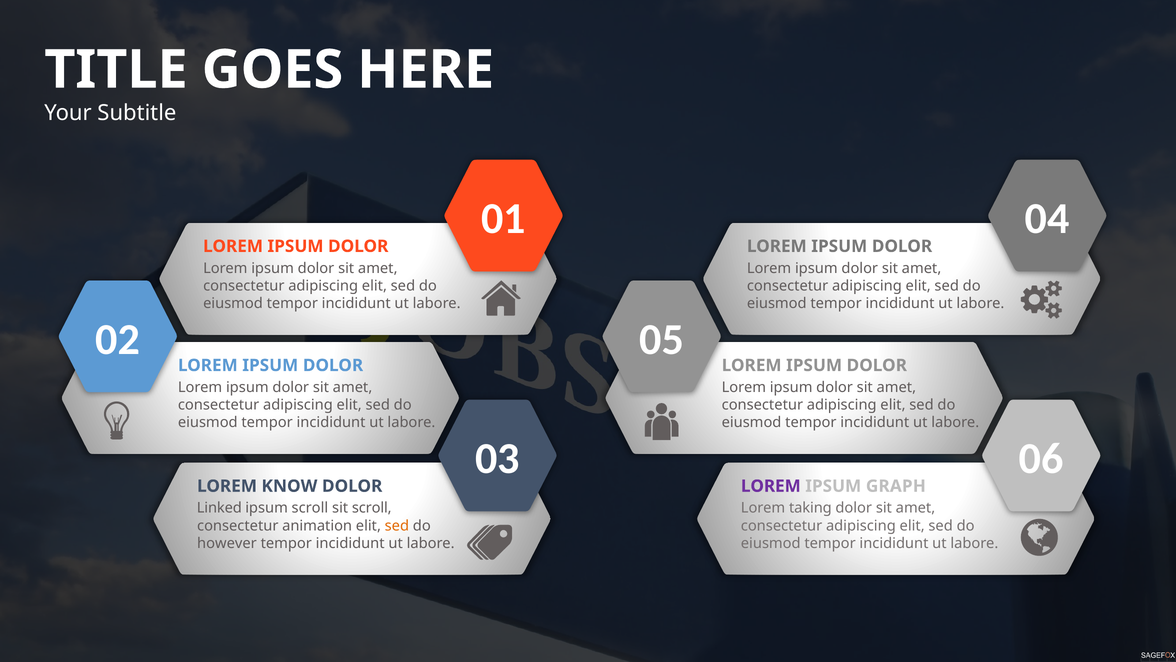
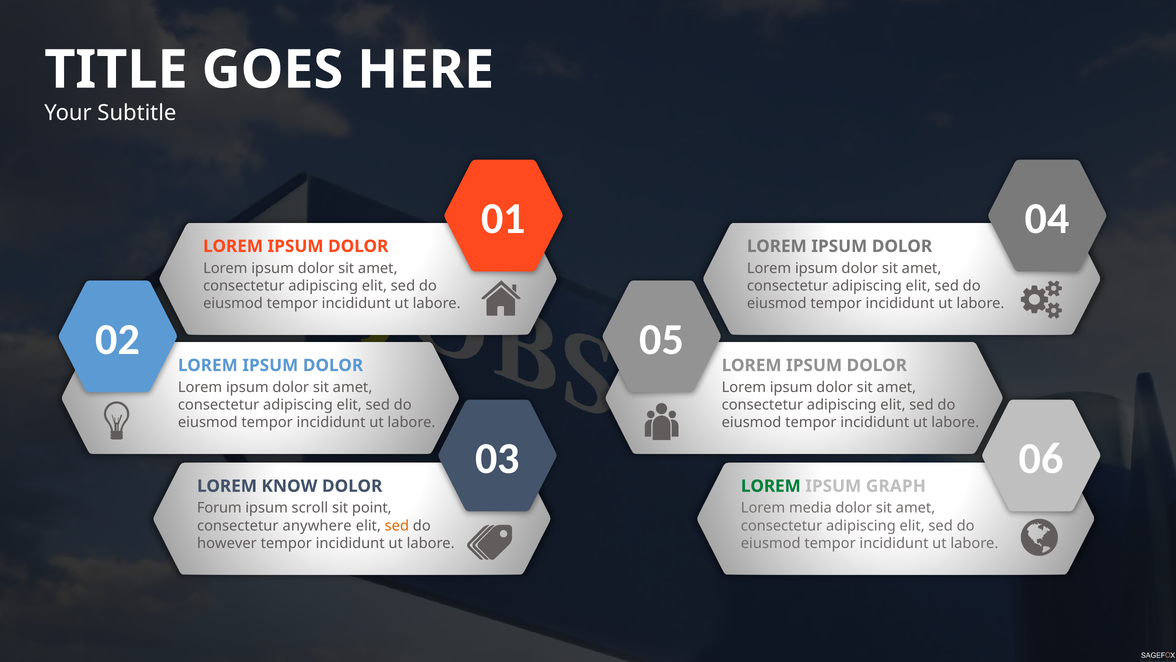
LOREM at (771, 486) colour: purple -> green
Linked: Linked -> Forum
sit scroll: scroll -> point
taking: taking -> media
animation: animation -> anywhere
